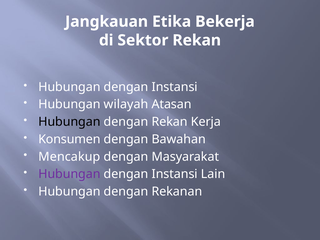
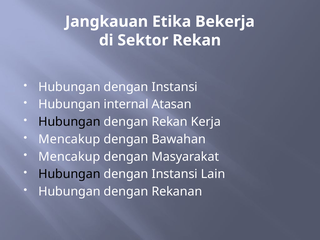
wilayah: wilayah -> internal
Konsumen at (69, 139): Konsumen -> Mencakup
Hubungan at (69, 174) colour: purple -> black
